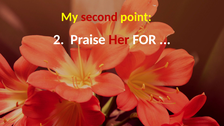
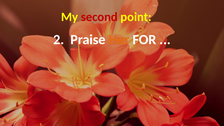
Her colour: red -> orange
